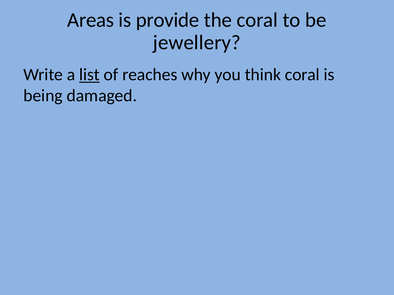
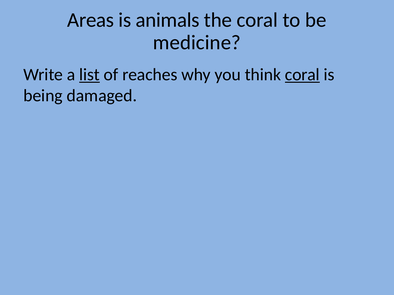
provide: provide -> animals
jewellery: jewellery -> medicine
coral at (302, 75) underline: none -> present
